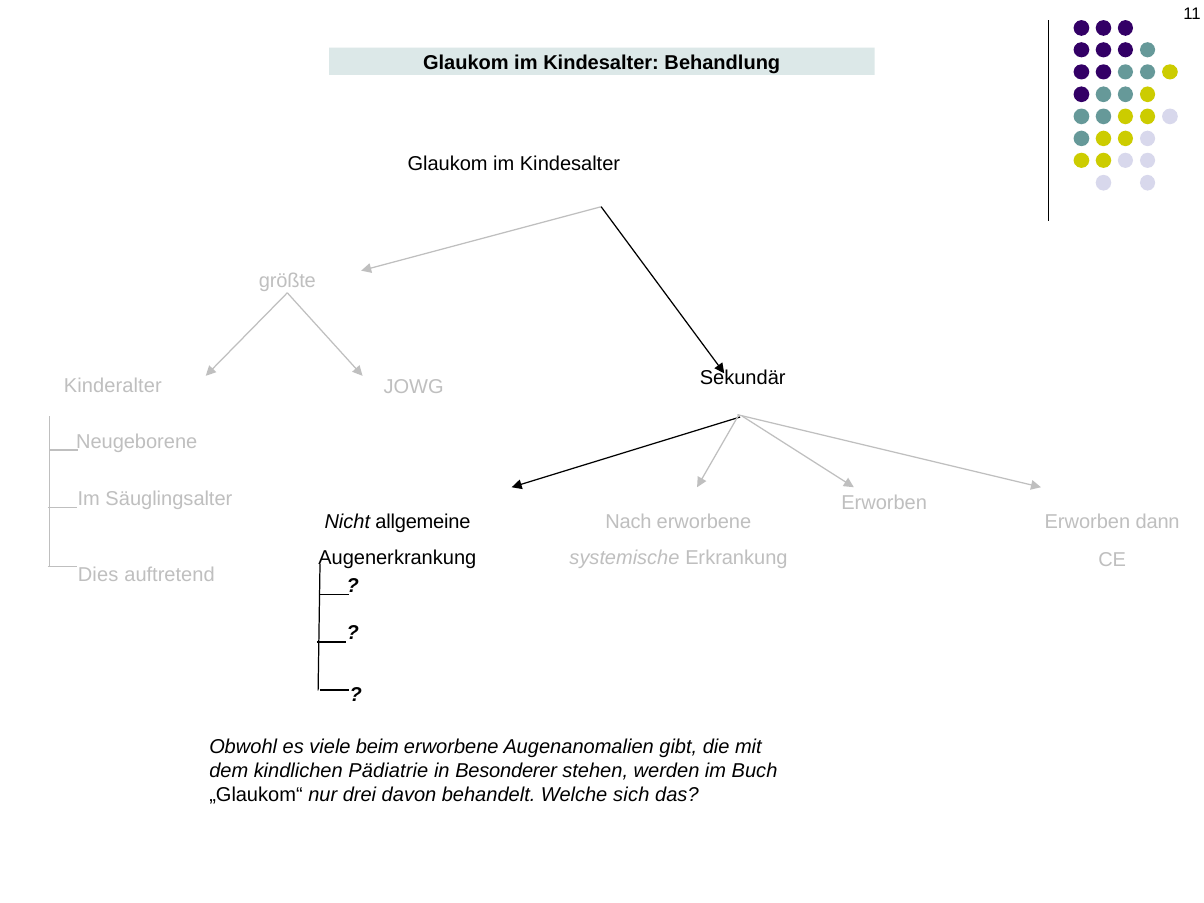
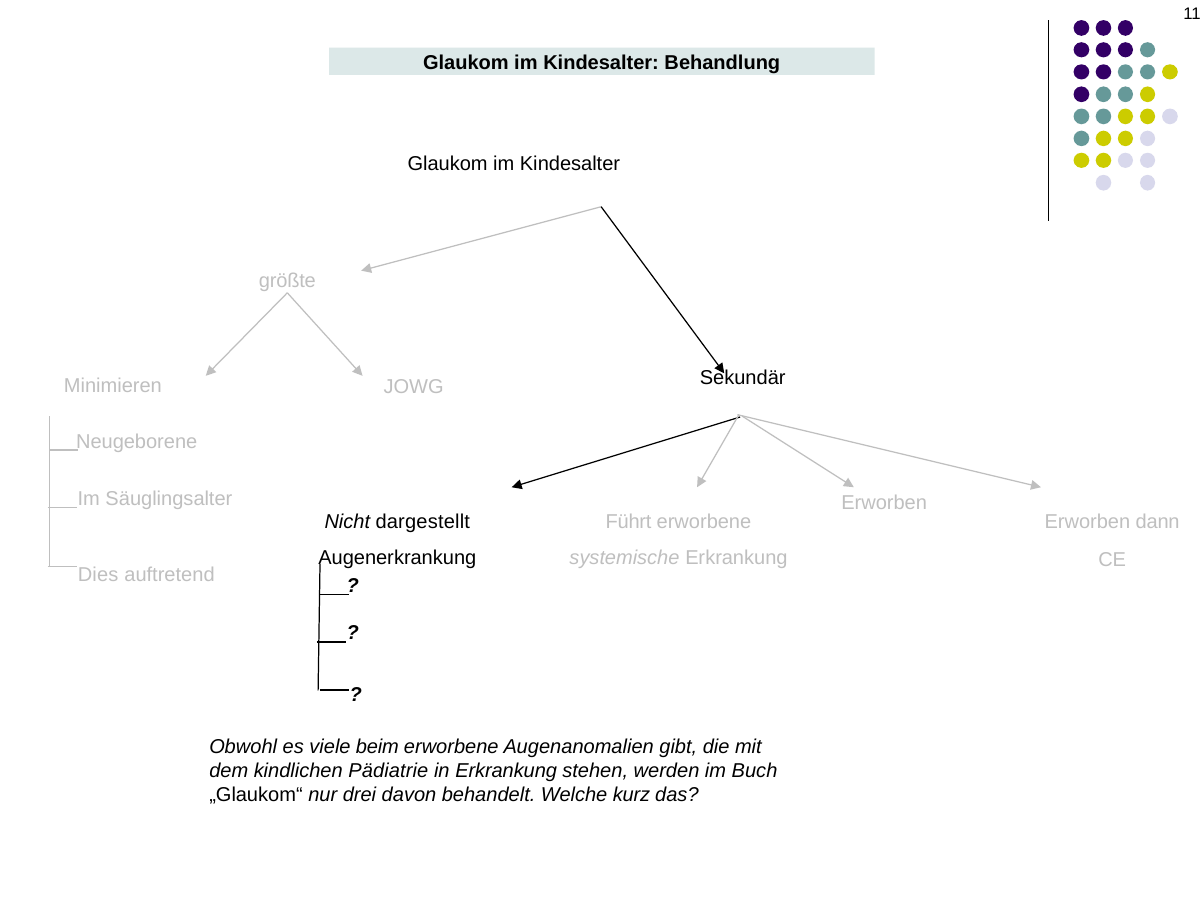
Kinderalter: Kinderalter -> Minimieren
allgemeine: allgemeine -> dargestellt
Nach: Nach -> Führt
in Besonderer: Besonderer -> Erkrankung
sich: sich -> kurz
